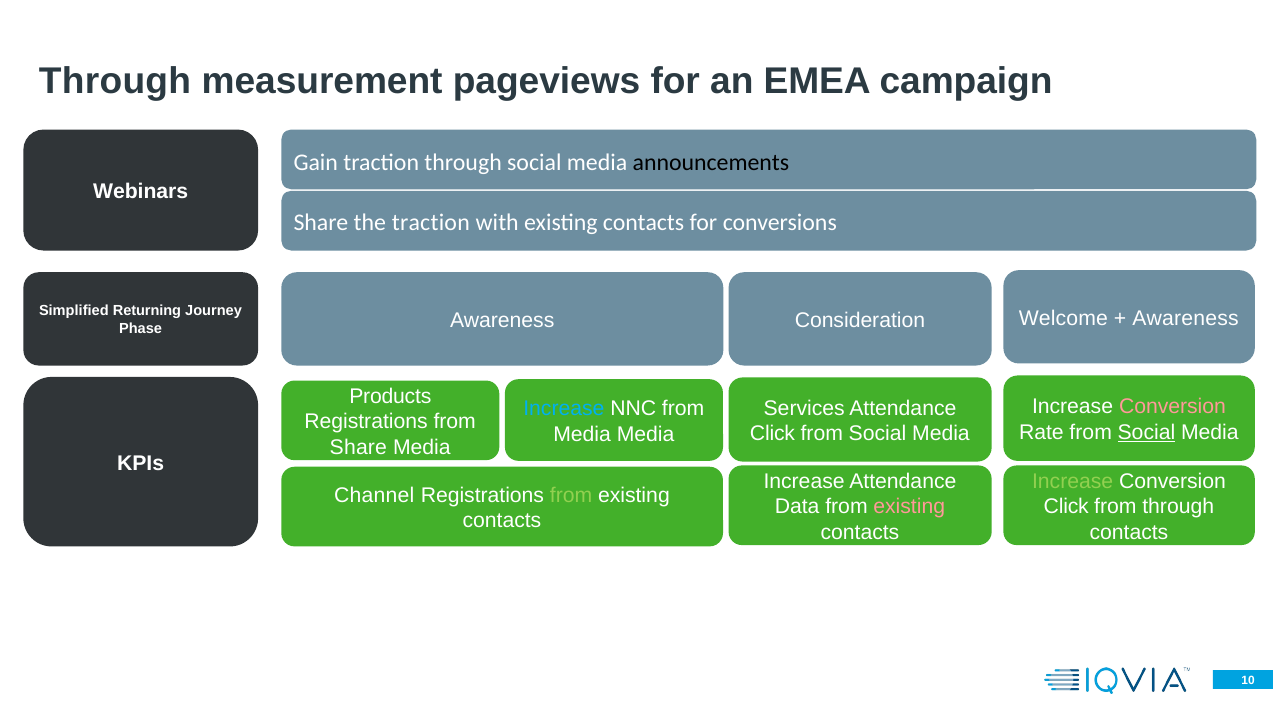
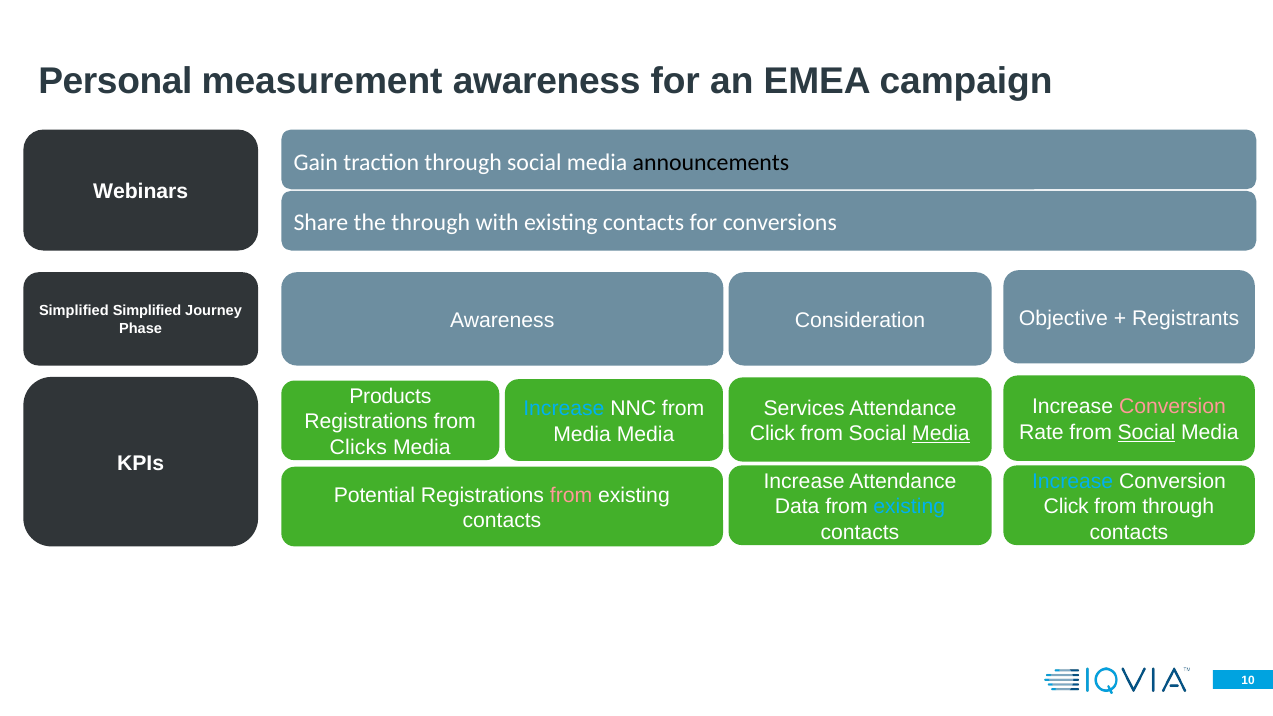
Through at (115, 81): Through -> Personal
measurement pageviews: pageviews -> awareness
the traction: traction -> through
Simplified Returning: Returning -> Simplified
Welcome: Welcome -> Objective
Awareness at (1186, 318): Awareness -> Registrants
Media at (941, 434) underline: none -> present
Share at (358, 447): Share -> Clicks
Increase at (1073, 481) colour: light green -> light blue
Channel: Channel -> Potential
from at (571, 495) colour: light green -> pink
existing at (909, 507) colour: pink -> light blue
